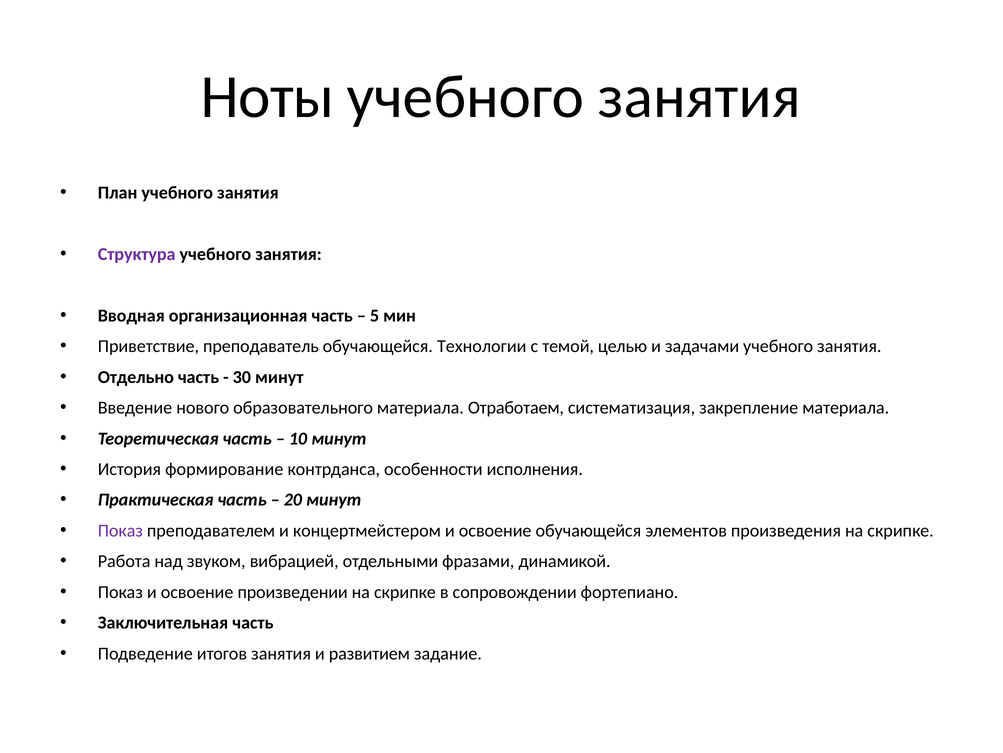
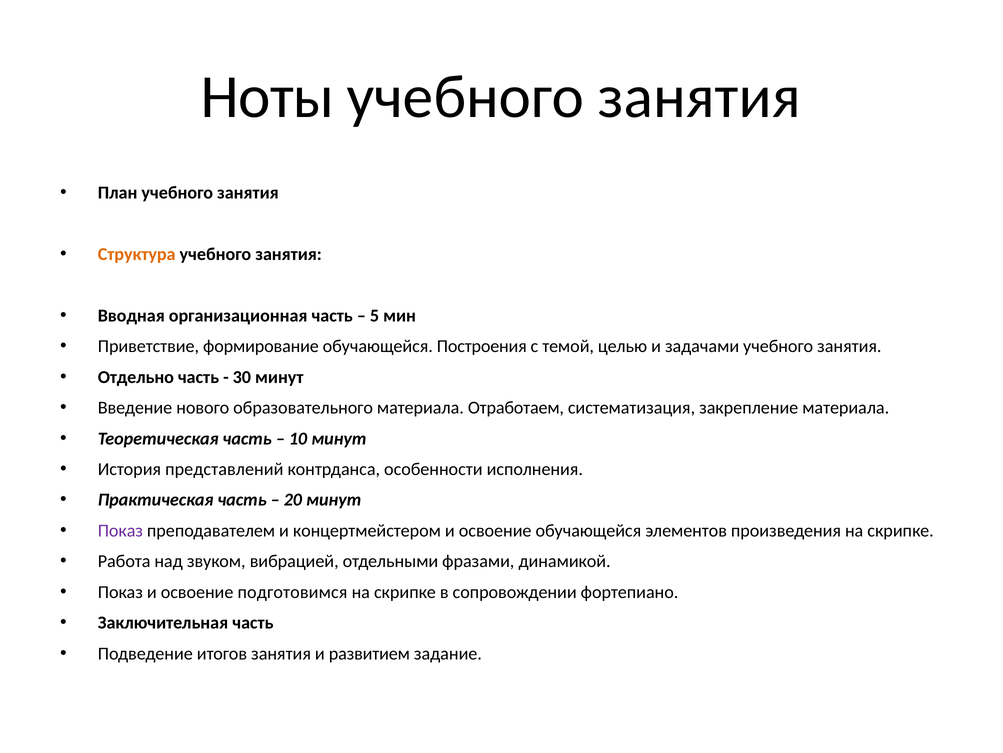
Структура colour: purple -> orange
преподаватель: преподаватель -> формирование
Технологии: Технологии -> Построения
формирование: формирование -> представлений
произведении: произведении -> подготовимся
